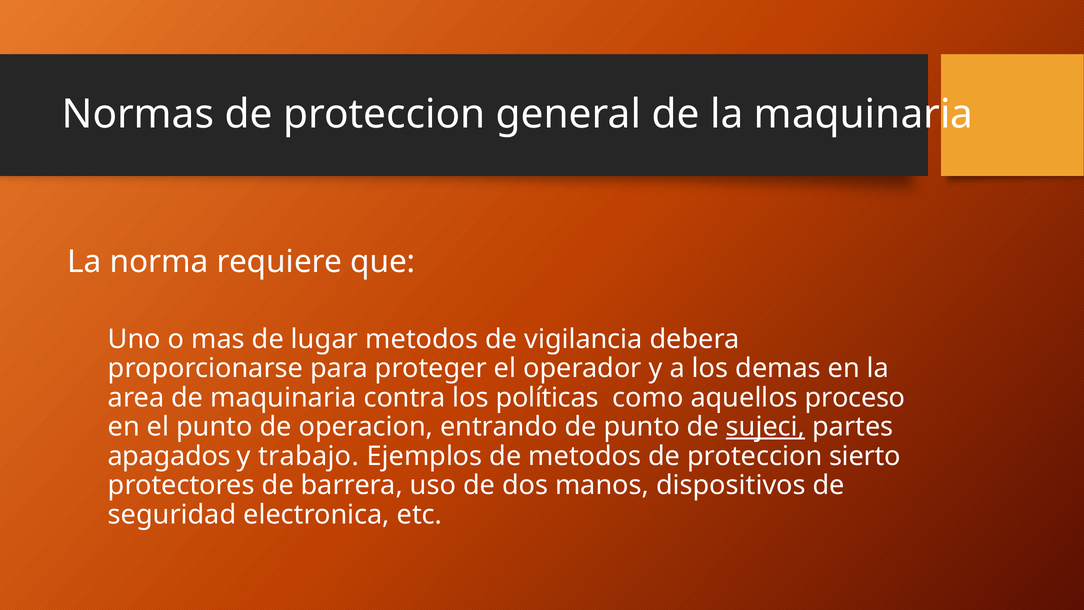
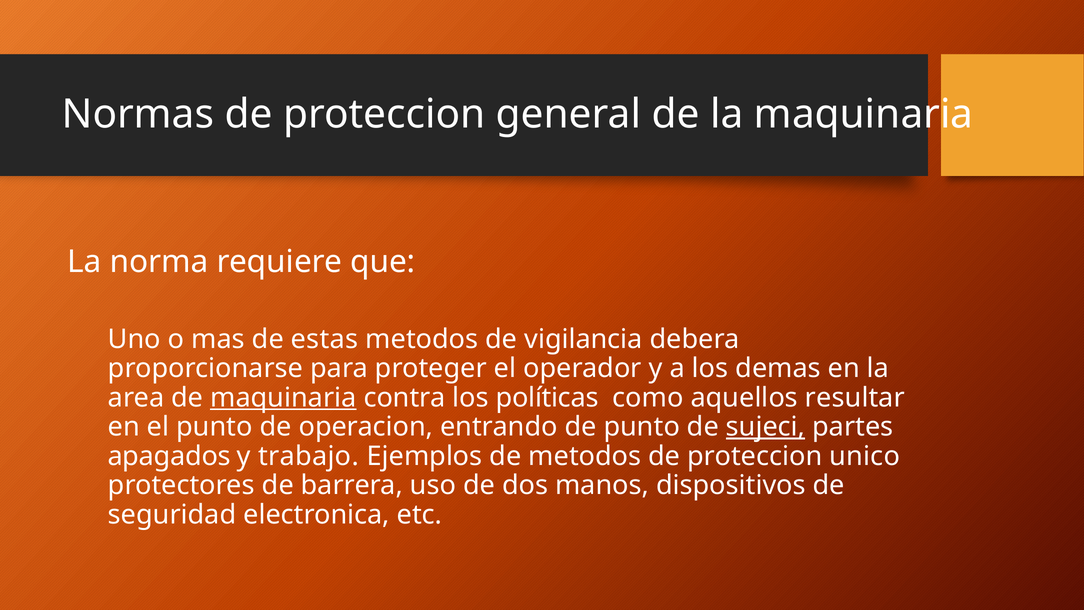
lugar: lugar -> estas
maquinaria at (283, 397) underline: none -> present
proceso: proceso -> resultar
sierto: sierto -> unico
